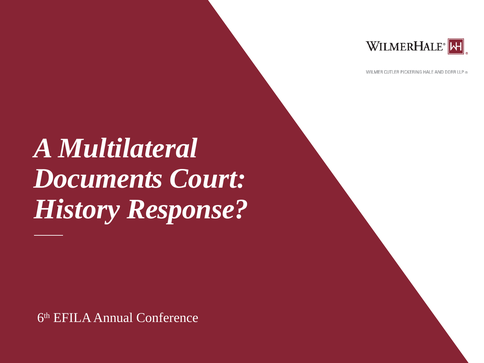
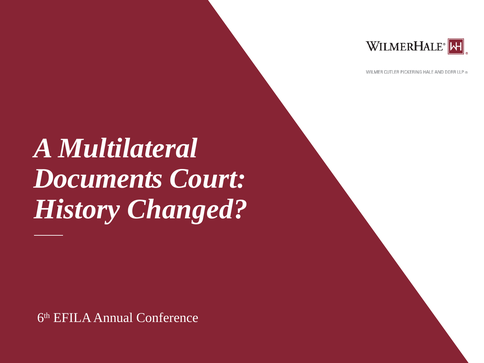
Response: Response -> Changed
